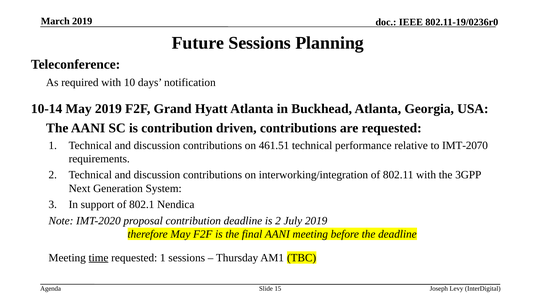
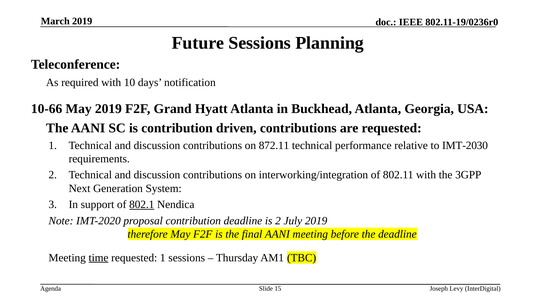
10-14: 10-14 -> 10-66
461.51: 461.51 -> 872.11
IMT-2070: IMT-2070 -> IMT-2030
802.1 underline: none -> present
